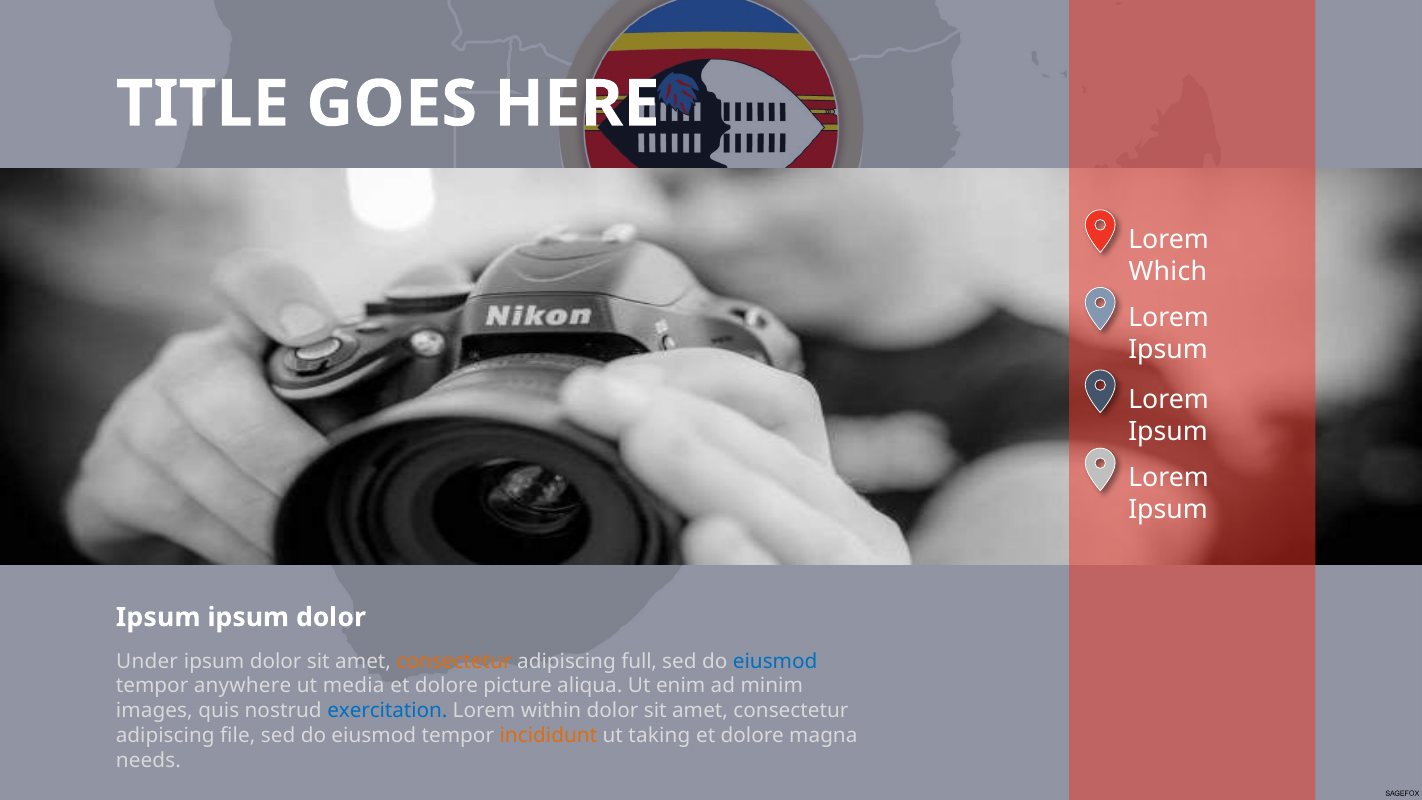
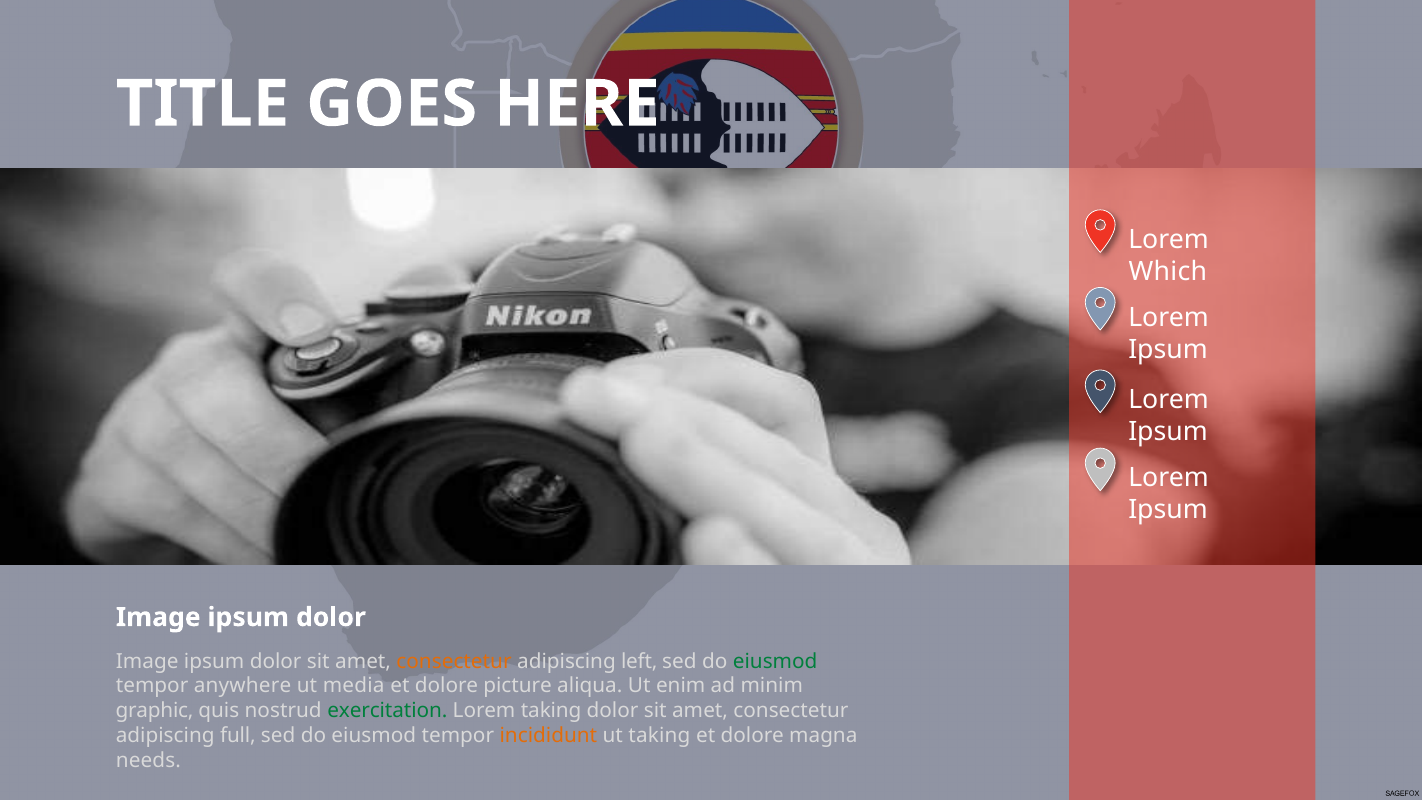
Ipsum at (158, 617): Ipsum -> Image
Under at (147, 661): Under -> Image
full: full -> left
eiusmod at (775, 661) colour: blue -> green
images: images -> graphic
exercitation colour: blue -> green
Lorem within: within -> taking
file: file -> full
